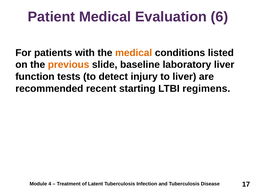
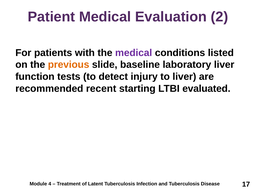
6: 6 -> 2
medical at (134, 53) colour: orange -> purple
regimens: regimens -> evaluated
